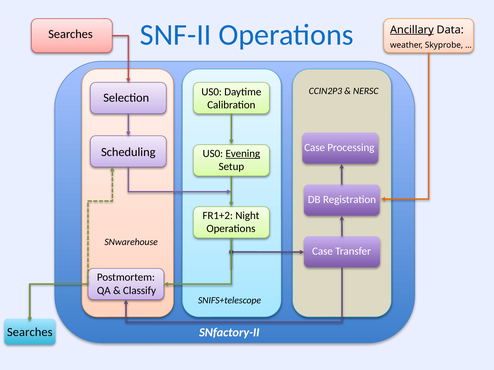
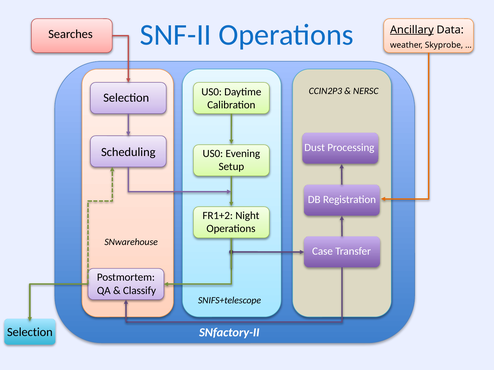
Case at (315, 148): Case -> Dust
Evening underline: present -> none
Searches at (30, 332): Searches -> Selection
